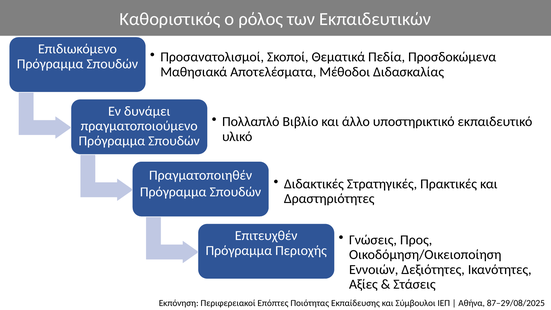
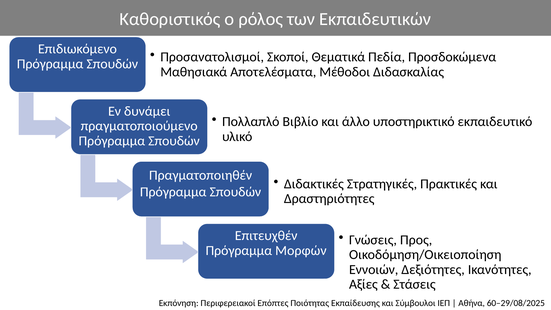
Περιοχής: Περιοχής -> Μορφών
87–29/08/2025: 87–29/08/2025 -> 60–29/08/2025
